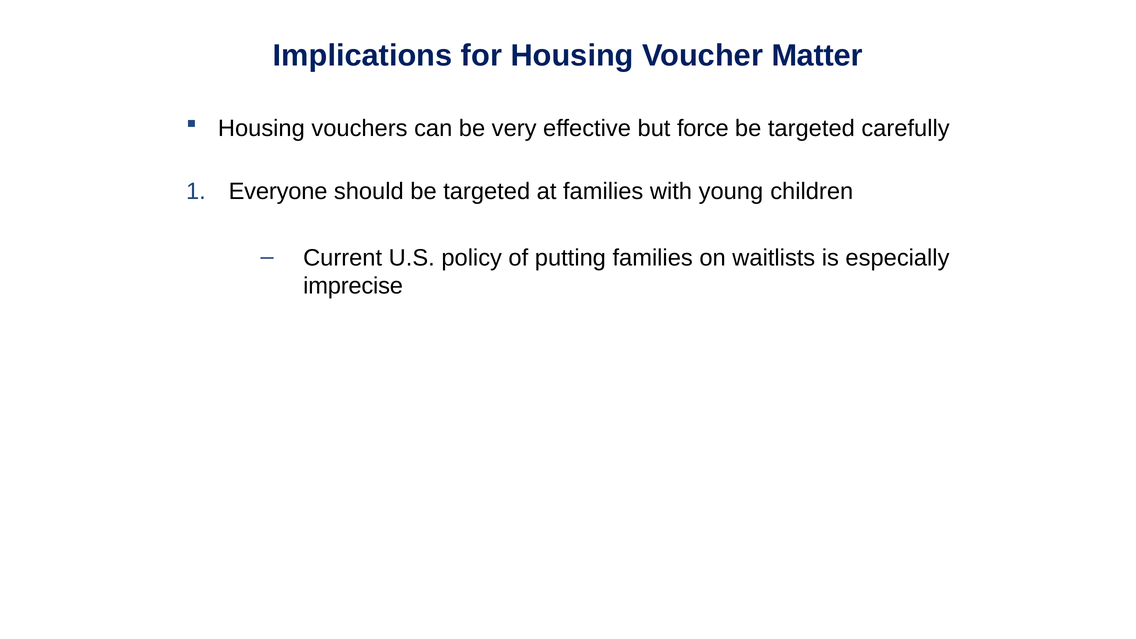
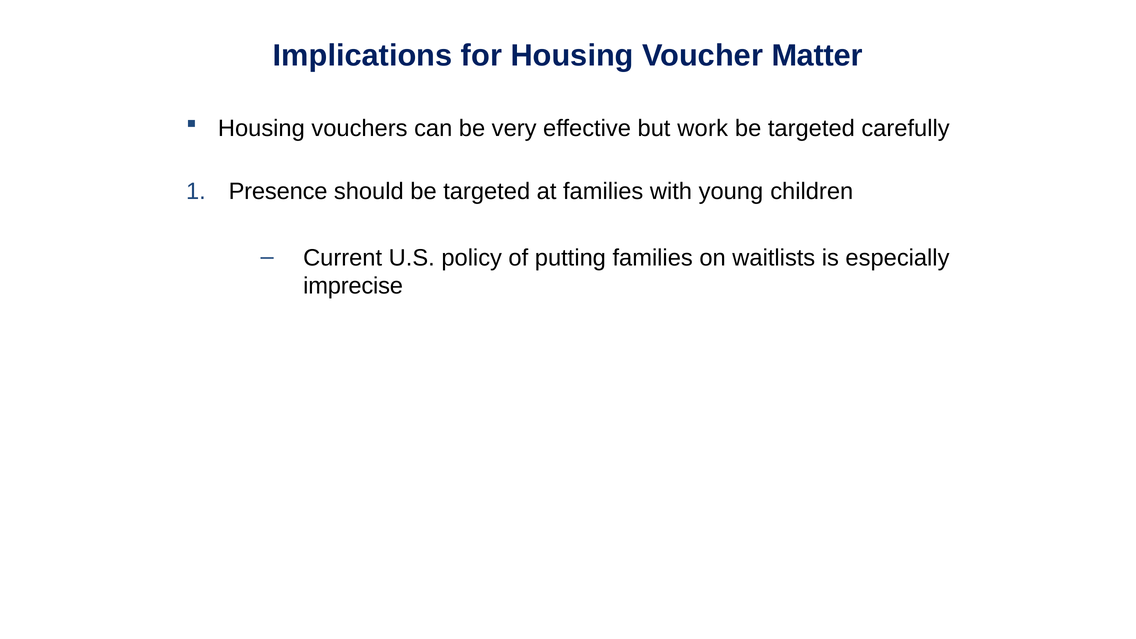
force: force -> work
Everyone: Everyone -> Presence
